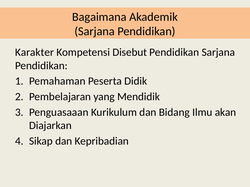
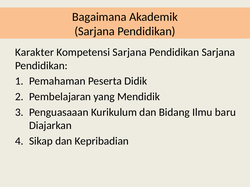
Kompetensi Disebut: Disebut -> Sarjana
akan: akan -> baru
